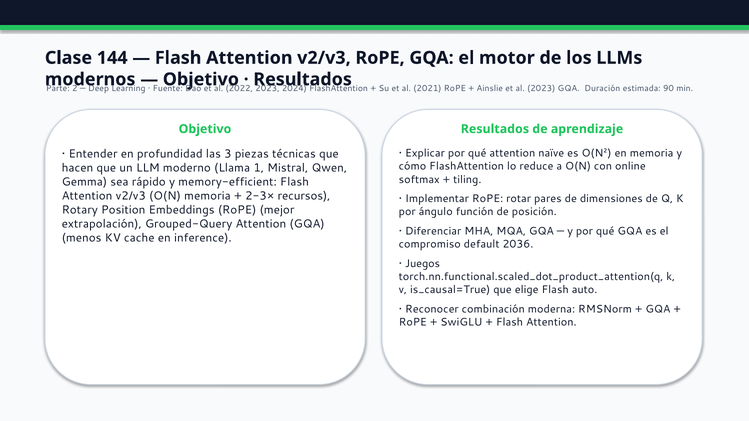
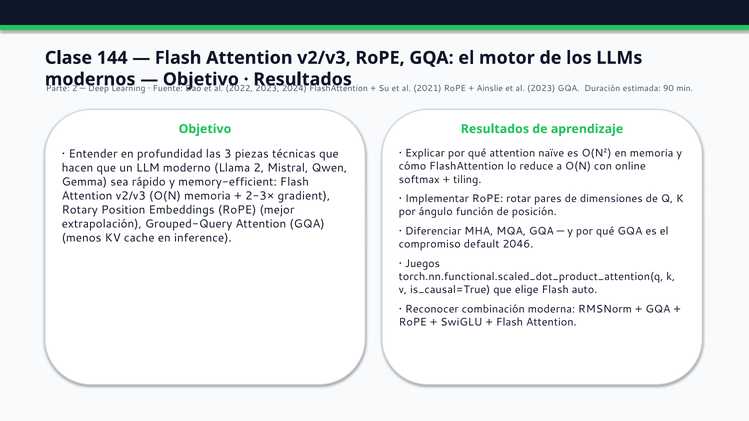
Llama 1: 1 -> 2
recursos: recursos -> gradient
2036: 2036 -> 2046
